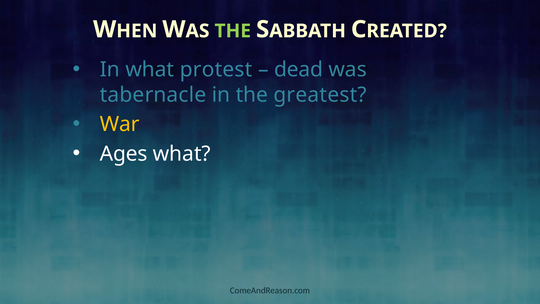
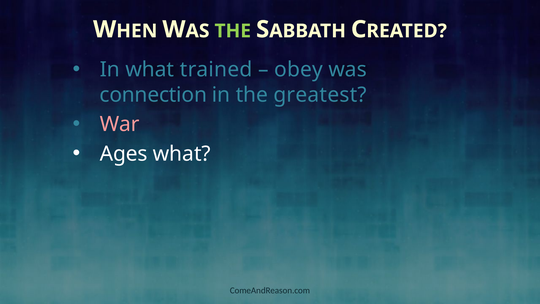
protest: protest -> trained
dead: dead -> obey
tabernacle: tabernacle -> connection
War colour: yellow -> pink
